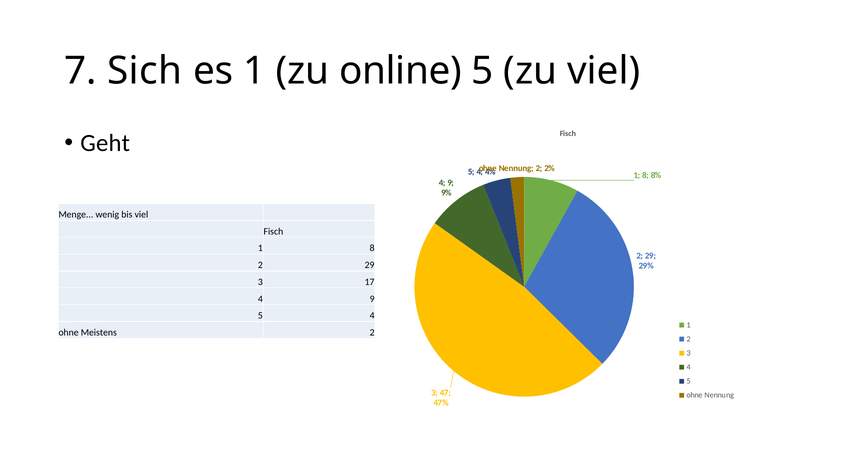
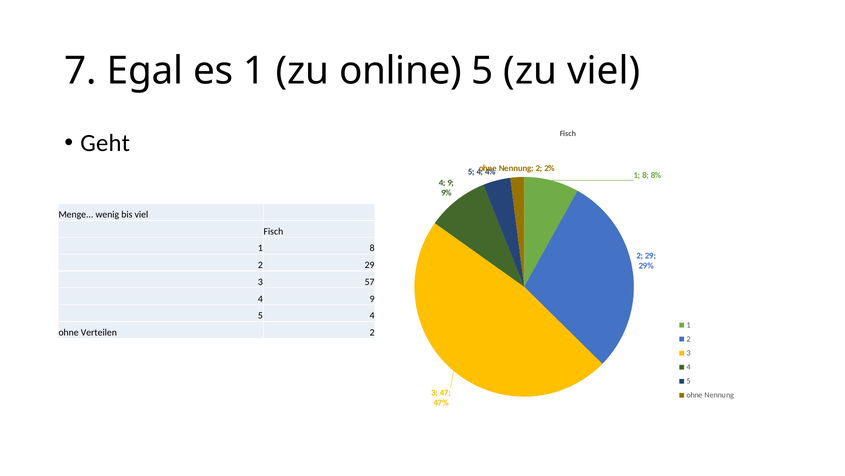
Sich: Sich -> Egal
17: 17 -> 57
Meistens: Meistens -> Verteilen
